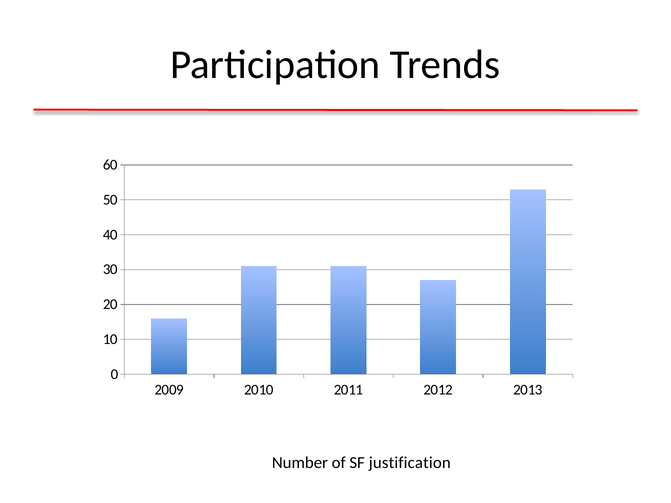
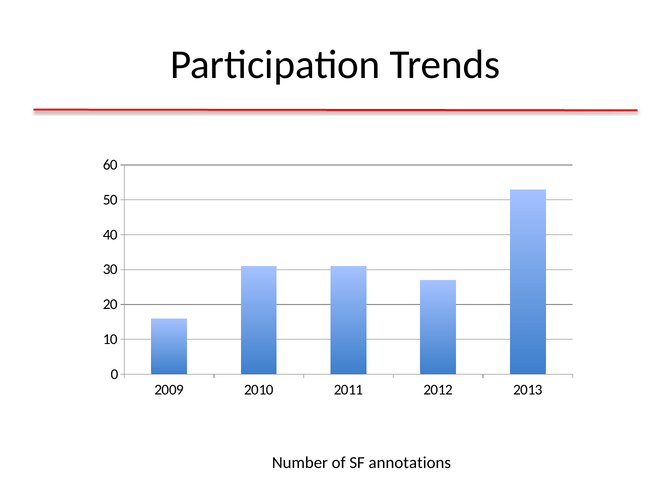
justification: justification -> annotations
